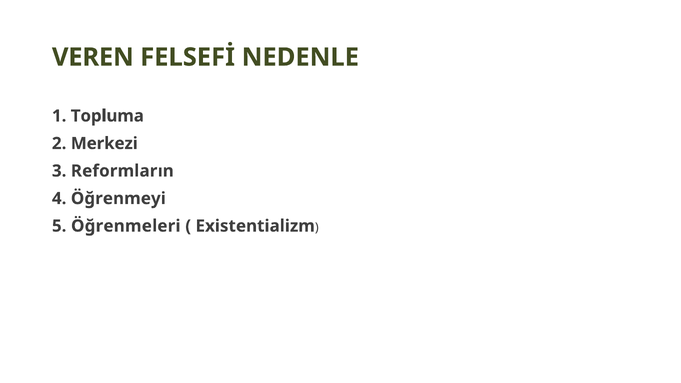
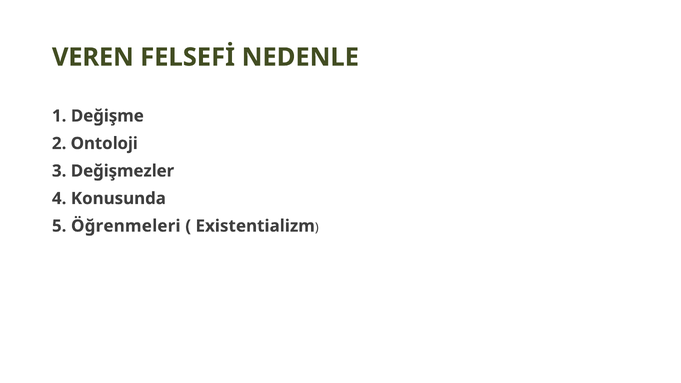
Topluma: Topluma -> Değişme
Merkezi: Merkezi -> Ontoloji
Reformların: Reformların -> Değişmezler
Öğrenmeyi: Öğrenmeyi -> Konusunda
